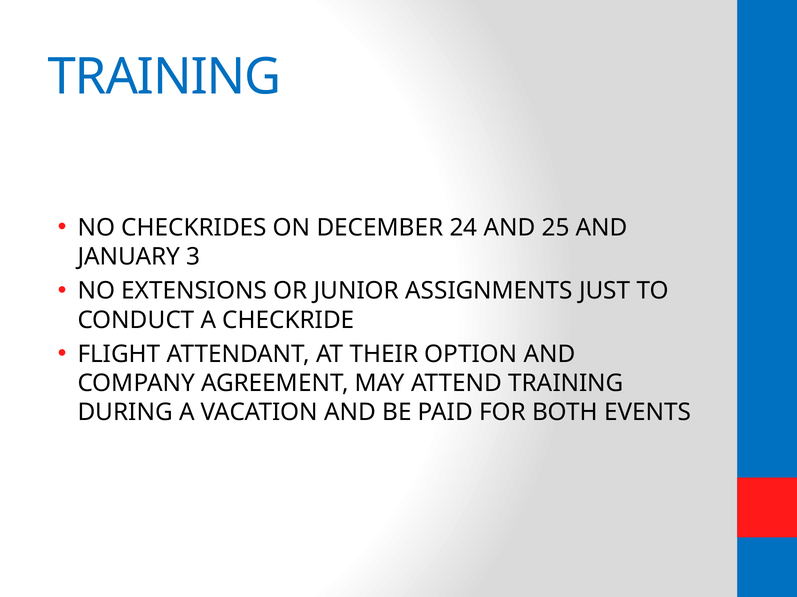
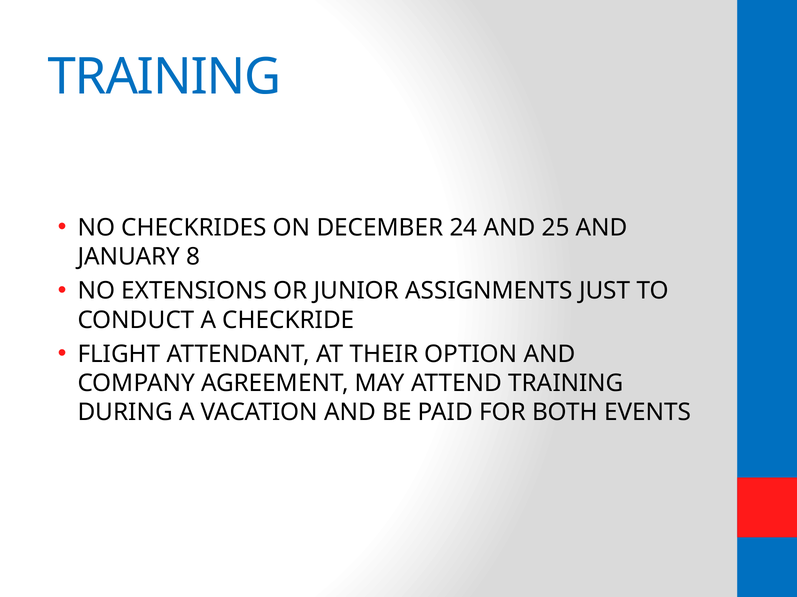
3: 3 -> 8
